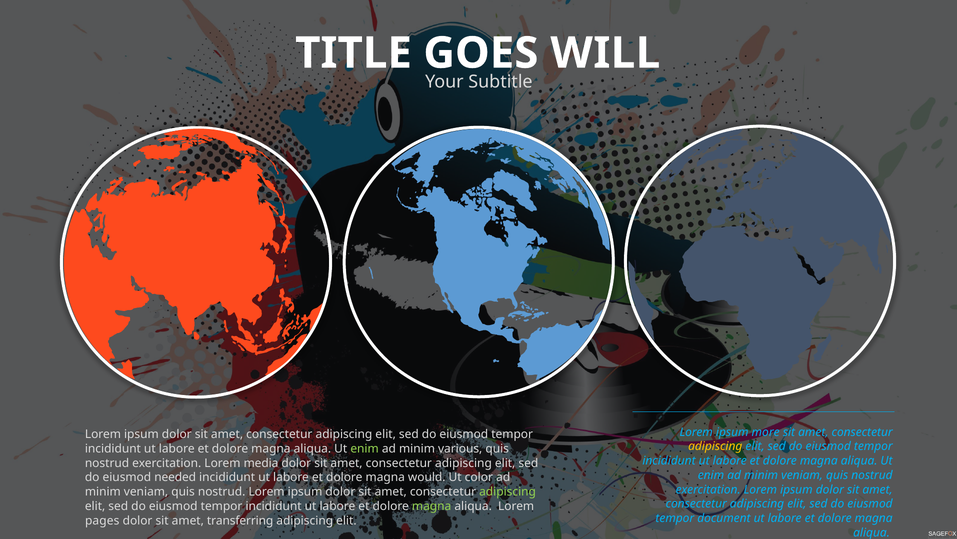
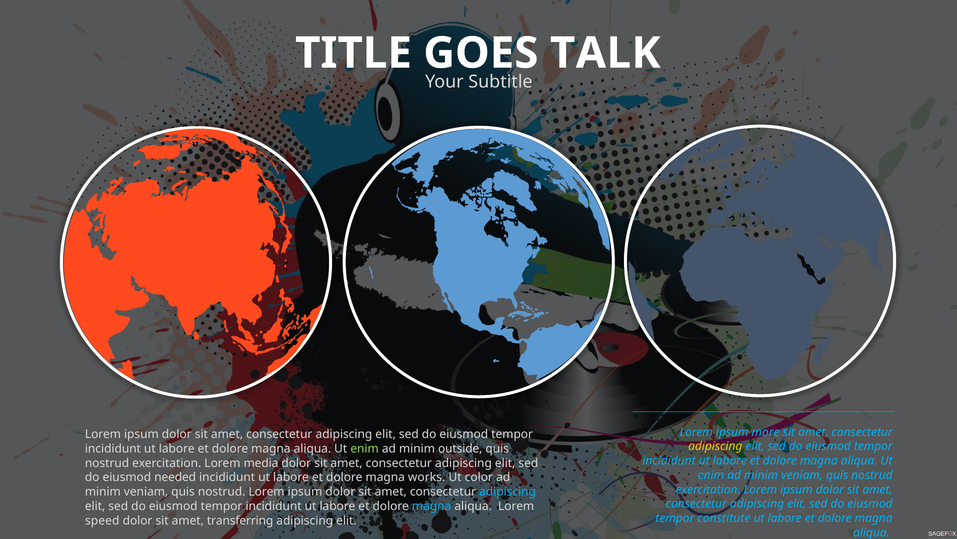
WILL: WILL -> TALK
various: various -> outside
would: would -> works
adipiscing at (508, 491) colour: light green -> light blue
magna at (432, 506) colour: light green -> light blue
document: document -> constitute
pages: pages -> speed
